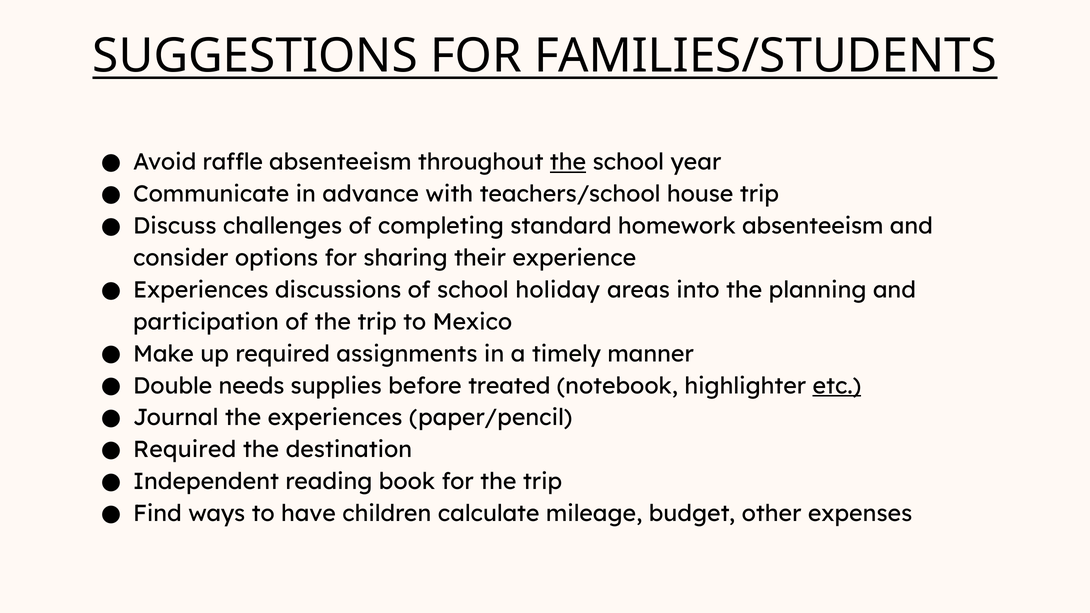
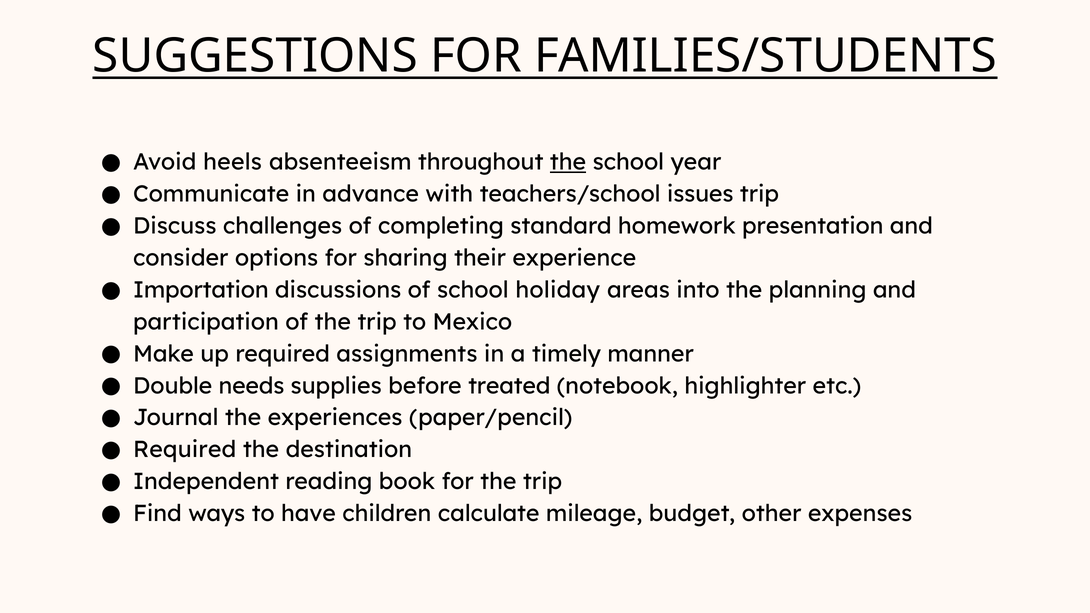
raffle: raffle -> heels
house: house -> issues
homework absenteeism: absenteeism -> presentation
Experiences at (201, 290): Experiences -> Importation
etc underline: present -> none
